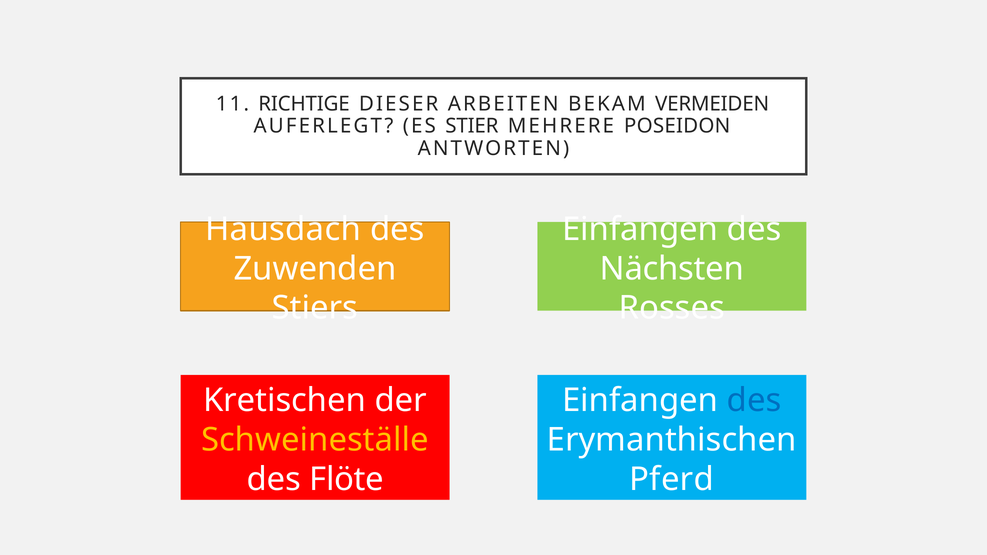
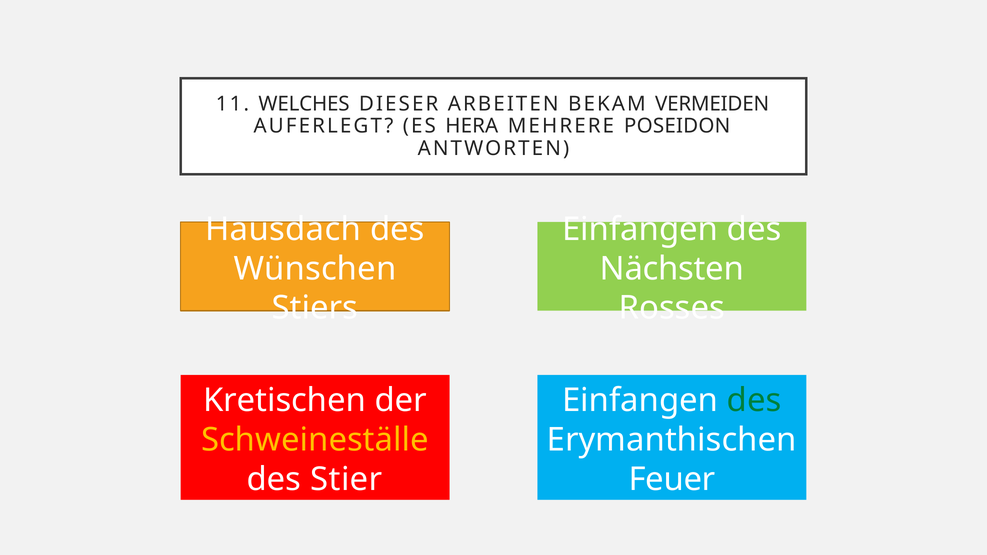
RICHTIGE: RICHTIGE -> WELCHES
STIER: STIER -> HERA
Zuwenden: Zuwenden -> Wünschen
des at (754, 400) colour: blue -> green
Flöte: Flöte -> Stier
Pferd: Pferd -> Feuer
